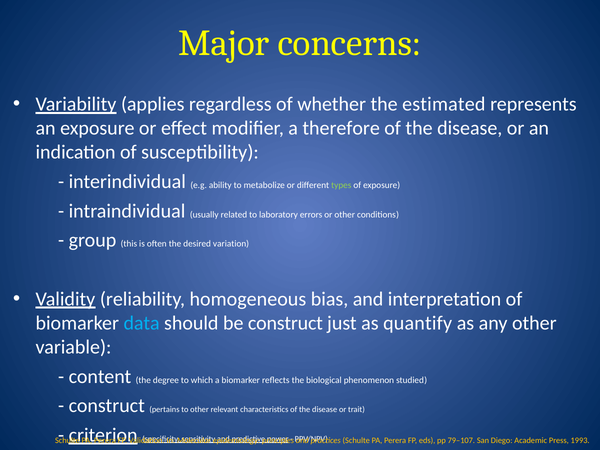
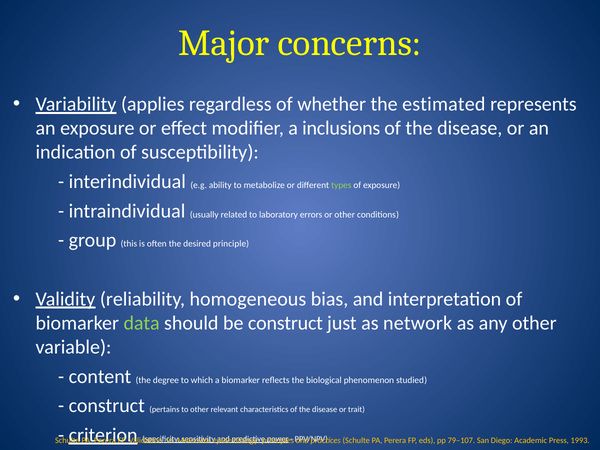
therefore: therefore -> inclusions
variation: variation -> principle
data colour: light blue -> light green
quantify: quantify -> network
